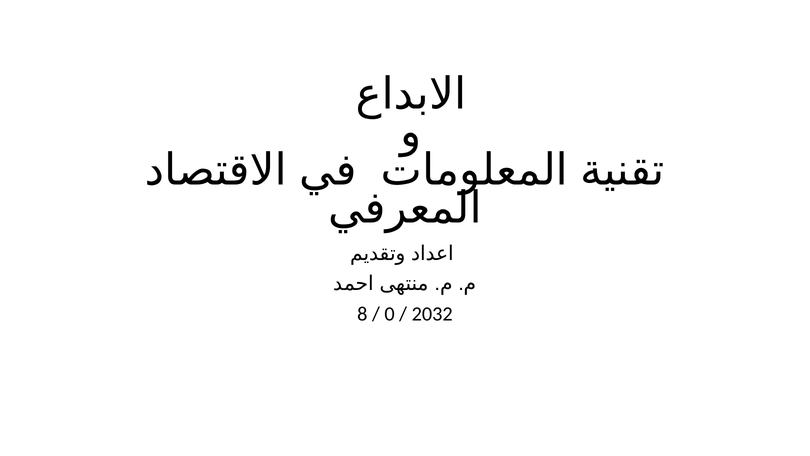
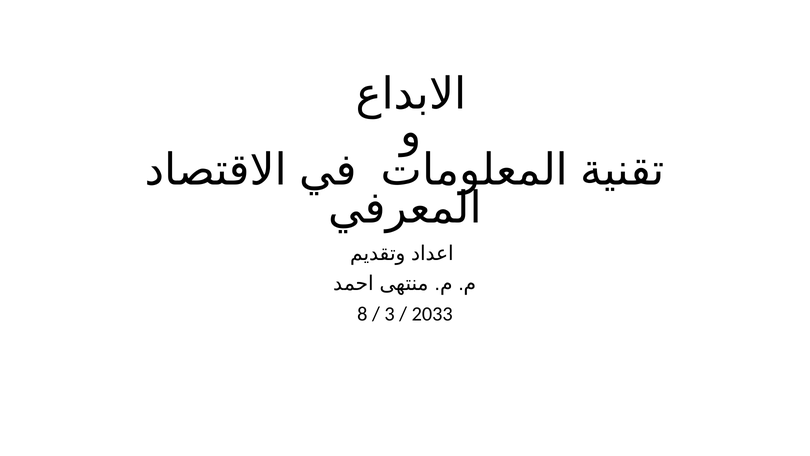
0: 0 -> 3
2032: 2032 -> 2033
